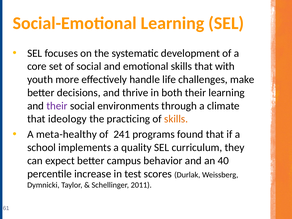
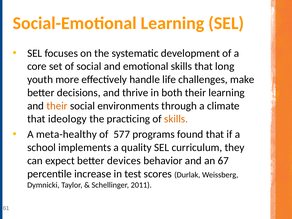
with: with -> long
their at (57, 106) colour: purple -> orange
241: 241 -> 577
campus: campus -> devices
40: 40 -> 67
